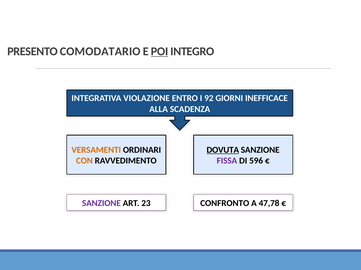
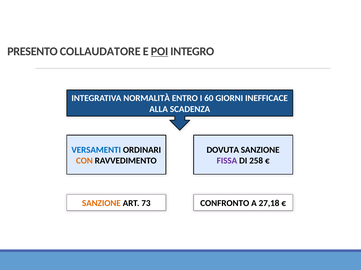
COMODATARIO: COMODATARIO -> COLLAUDATORE
VIOLAZIONE: VIOLAZIONE -> NORMALITÀ
92: 92 -> 60
VERSAMENTI colour: orange -> blue
DOVUTA underline: present -> none
596: 596 -> 258
SANZIONE at (101, 204) colour: purple -> orange
23: 23 -> 73
47,78: 47,78 -> 27,18
